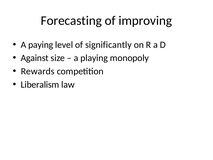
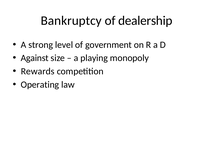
Forecasting: Forecasting -> Bankruptcy
improving: improving -> dealership
paying: paying -> strong
significantly: significantly -> government
Liberalism: Liberalism -> Operating
